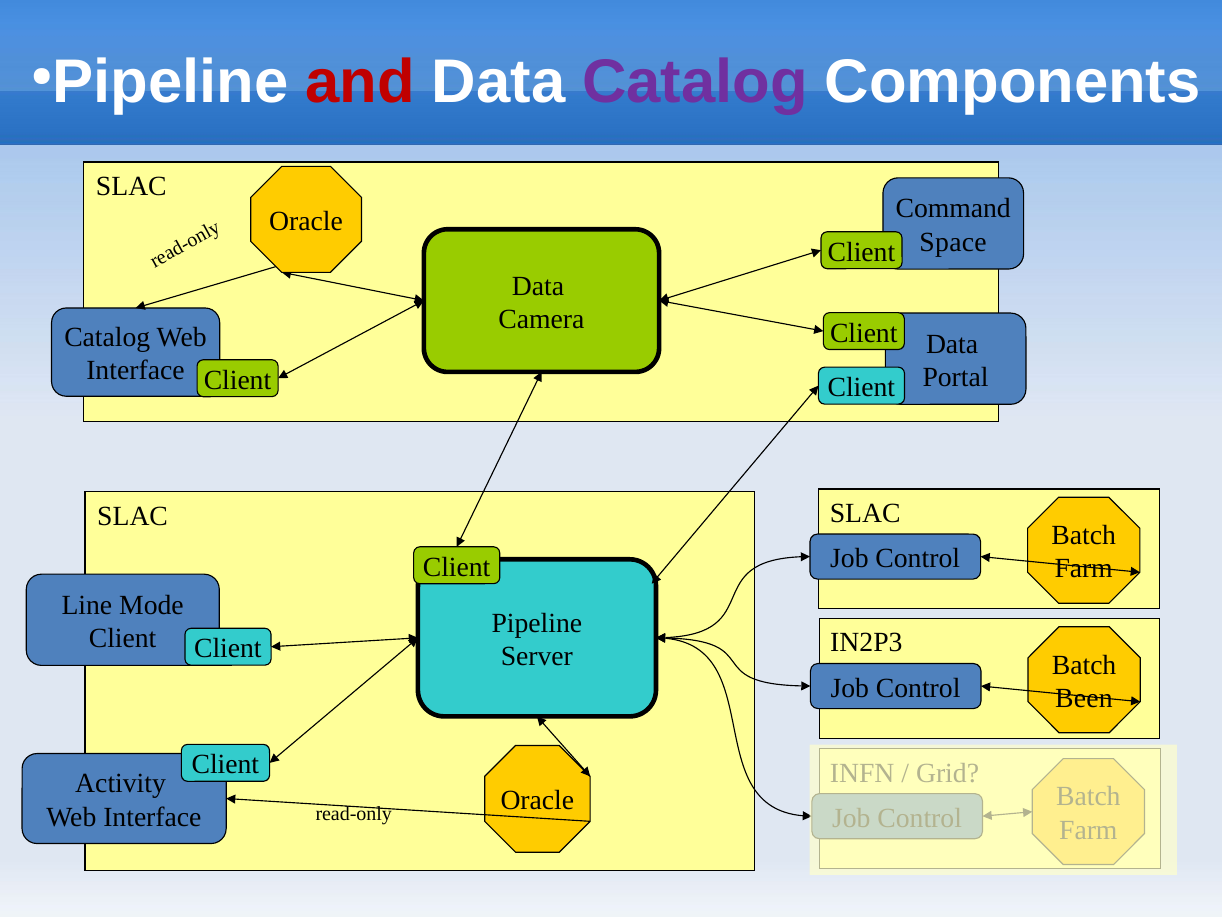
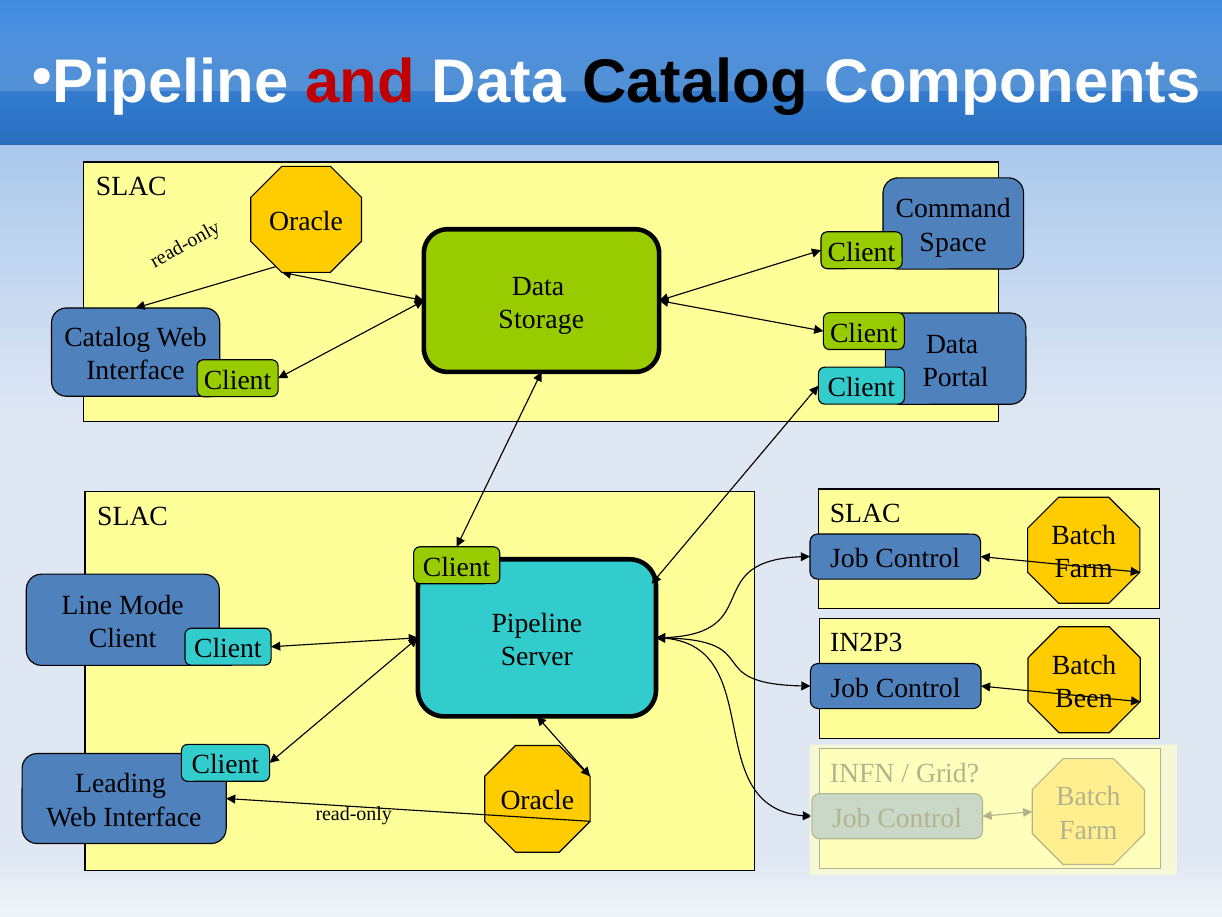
Catalog at (695, 83) colour: purple -> black
Camera: Camera -> Storage
Activity: Activity -> Leading
